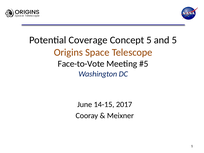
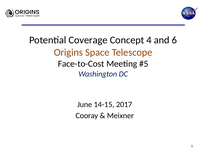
Concept 5: 5 -> 4
and 5: 5 -> 6
Face-to-Vote: Face-to-Vote -> Face-to-Cost
